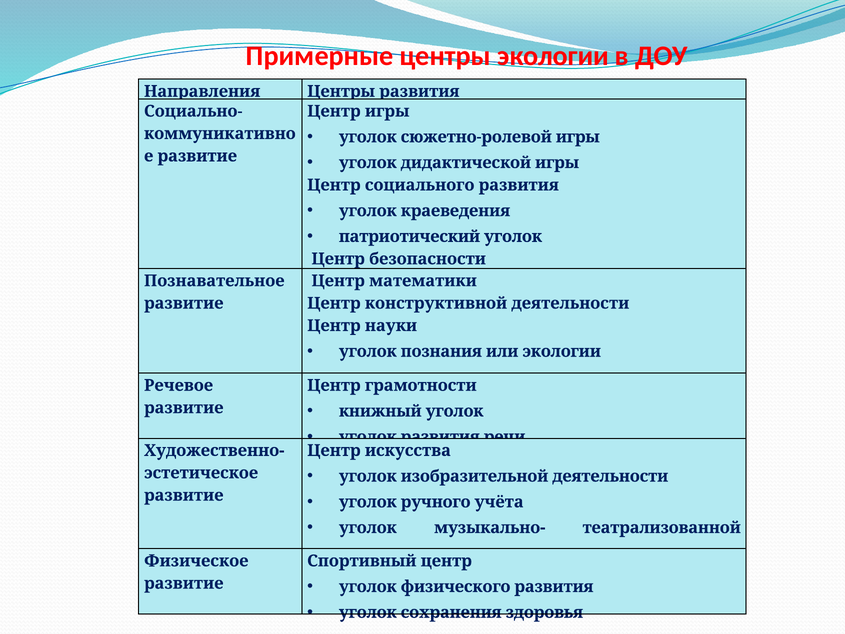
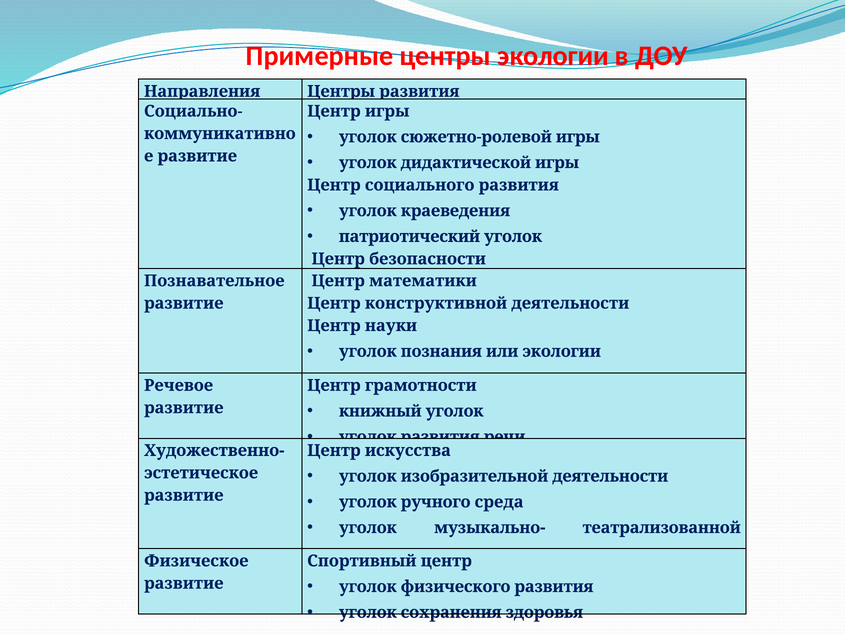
учёта: учёта -> среда
